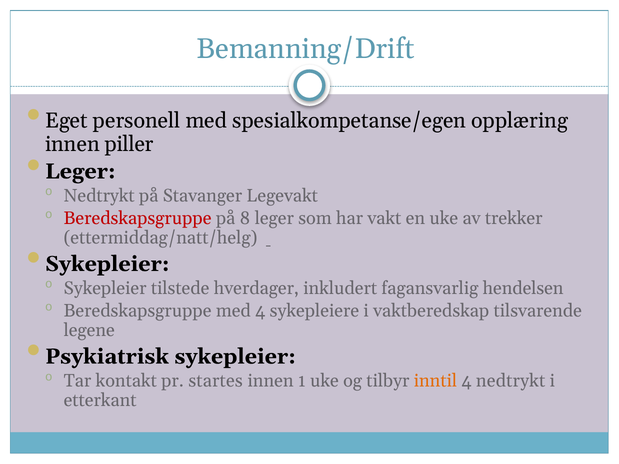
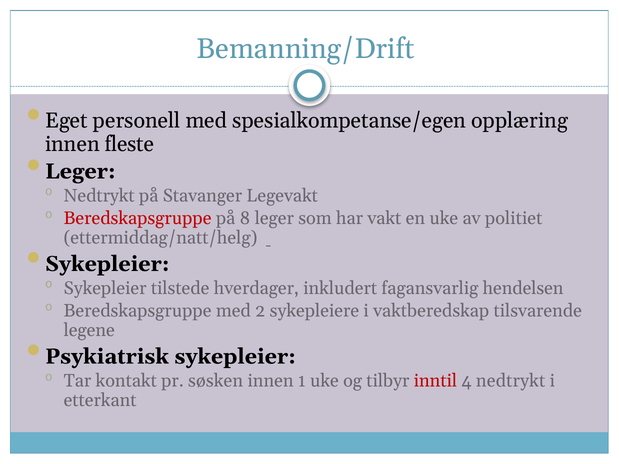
piller: piller -> fleste
trekker: trekker -> politiet
med 4: 4 -> 2
startes: startes -> søsken
inntil colour: orange -> red
